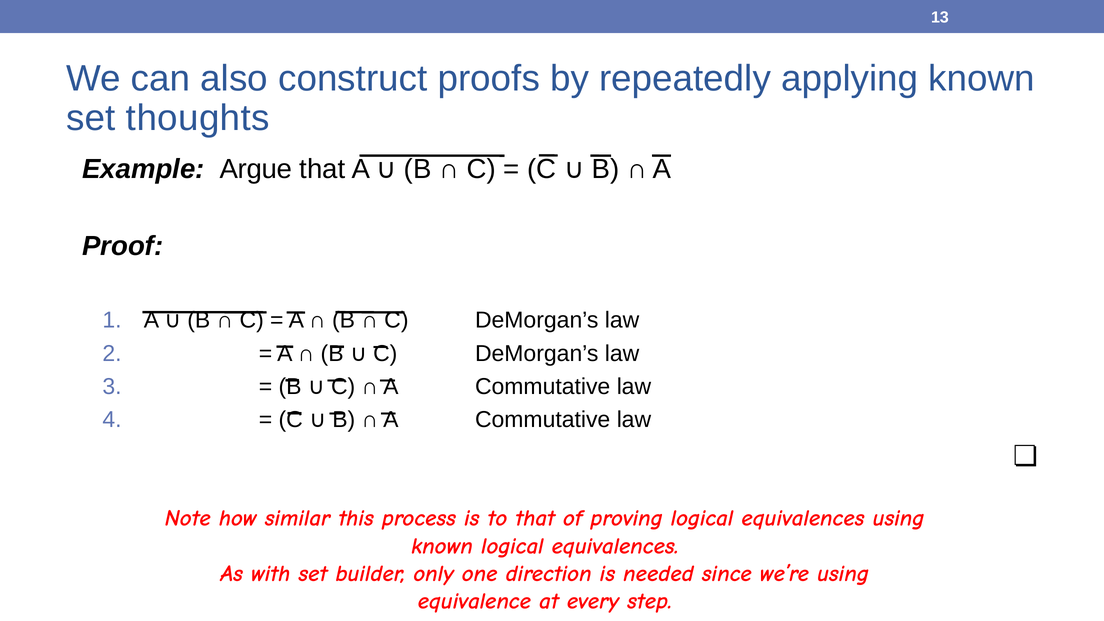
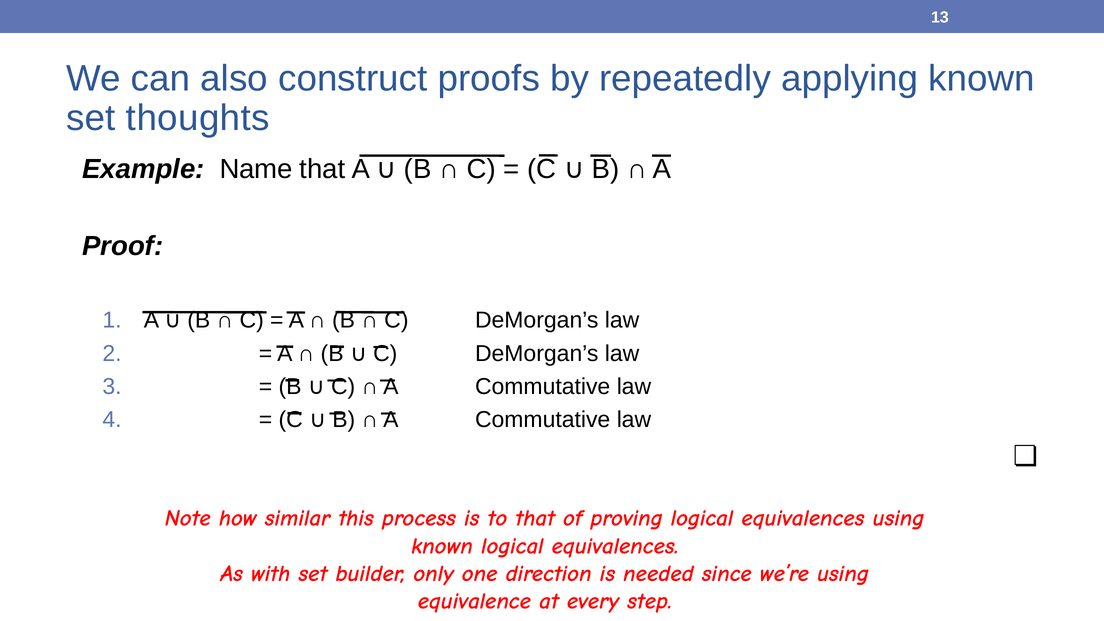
Argue: Argue -> Name
